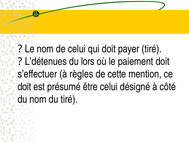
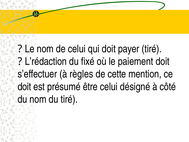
L’détenues: L’détenues -> L’rédaction
lors: lors -> fixé
